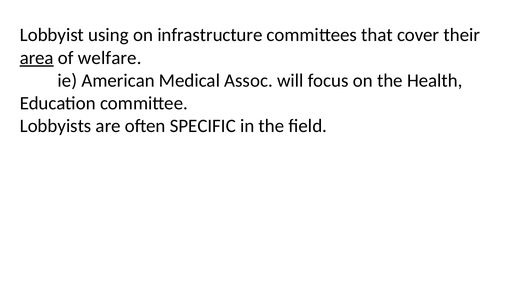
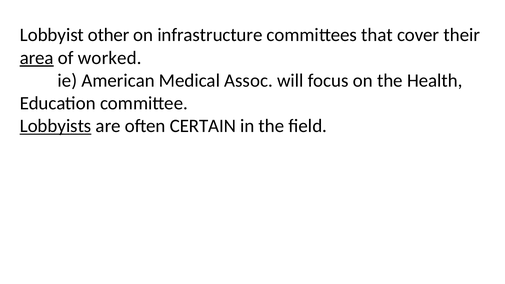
using: using -> other
welfare: welfare -> worked
Lobbyists underline: none -> present
SPECIFIC: SPECIFIC -> CERTAIN
